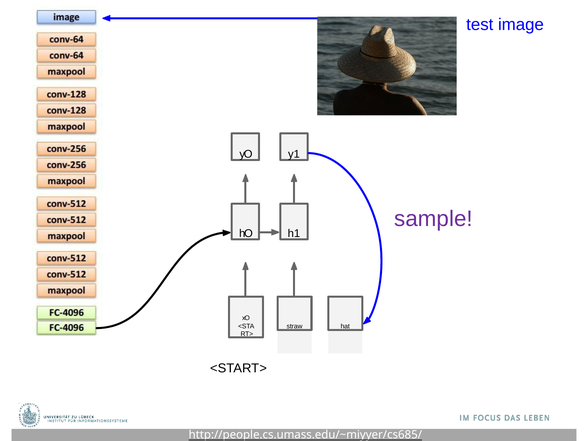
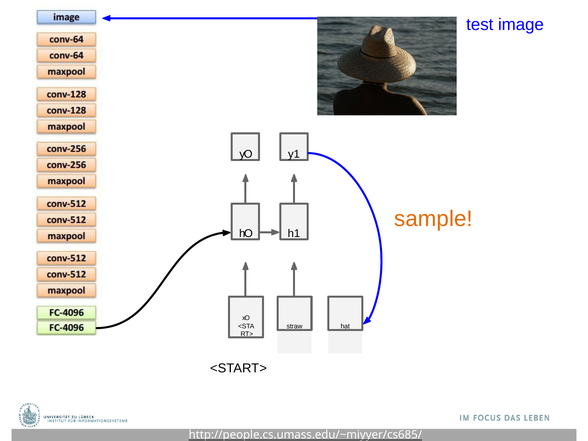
sample colour: purple -> orange
